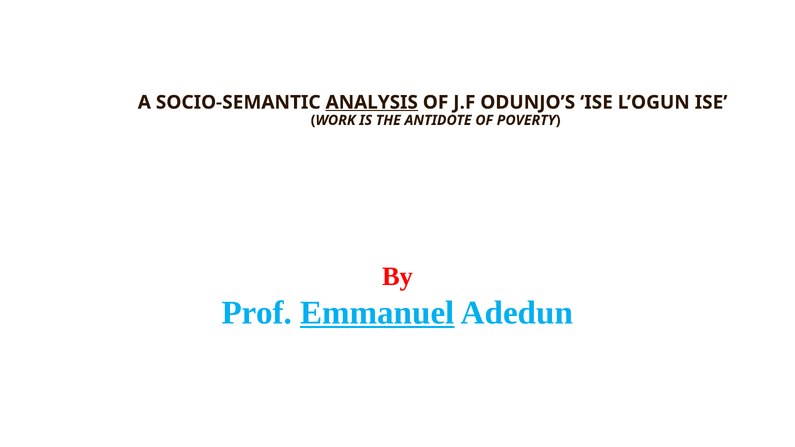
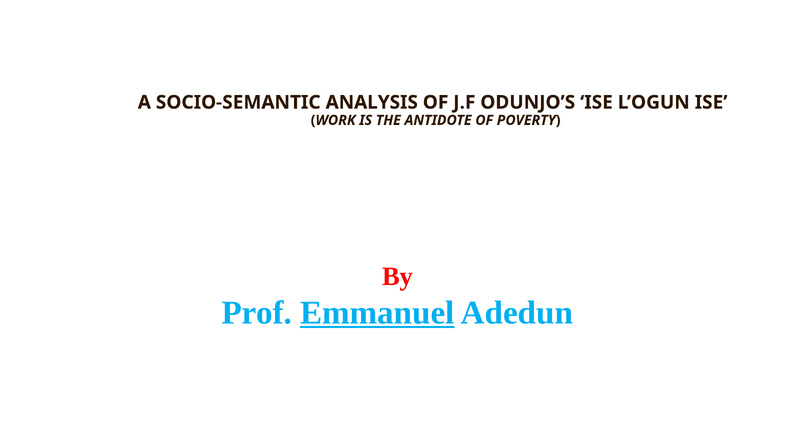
ANALYSIS underline: present -> none
